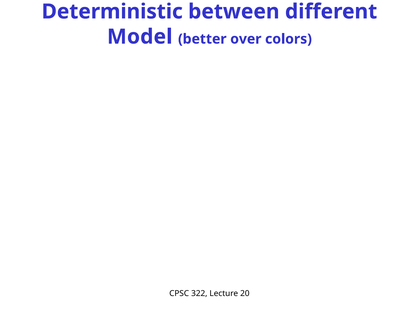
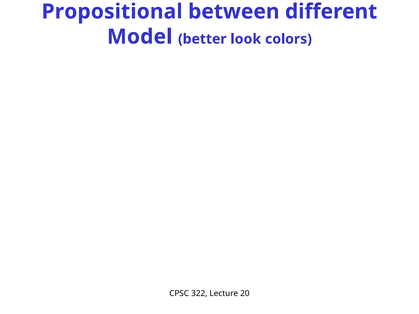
Deterministic: Deterministic -> Propositional
over: over -> look
